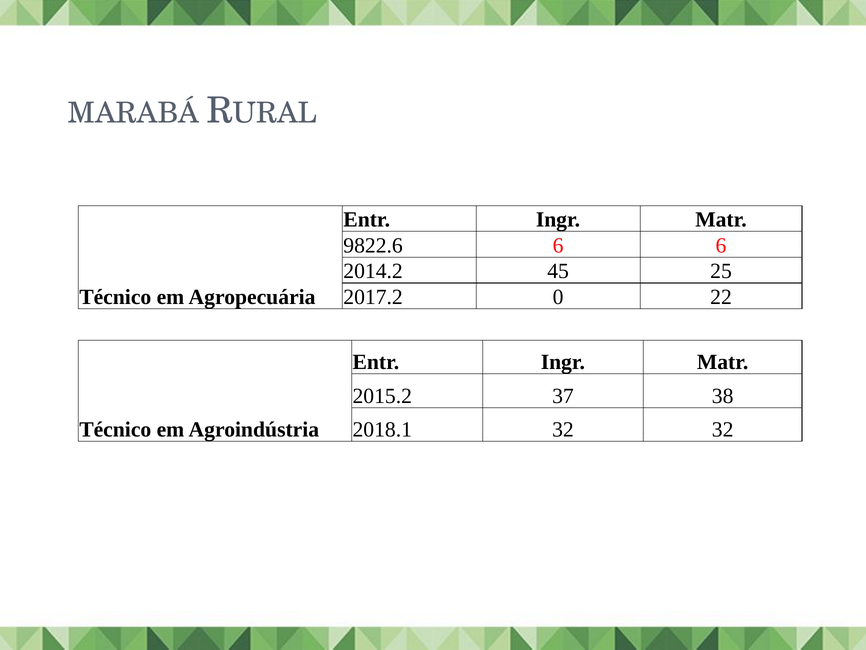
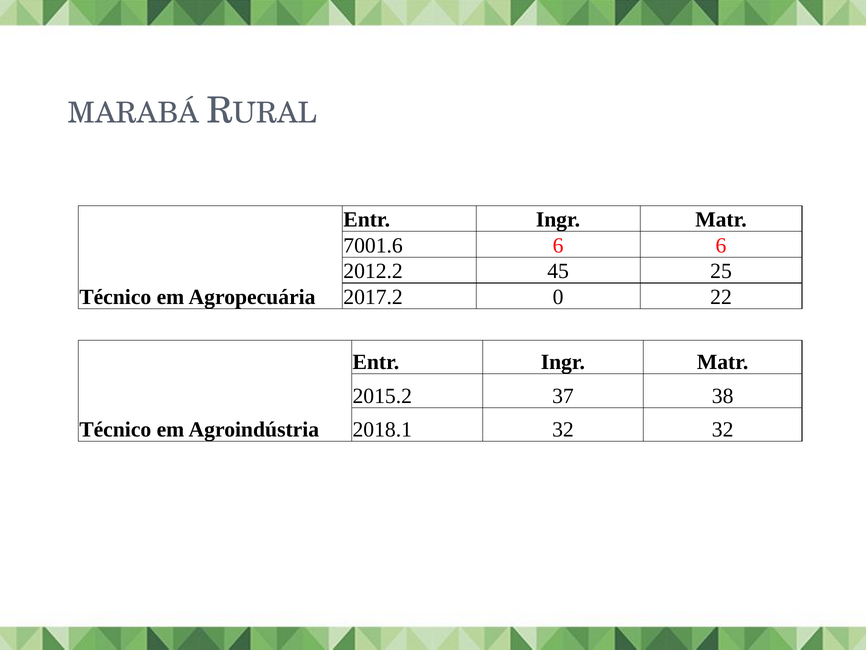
9822.6: 9822.6 -> 7001.6
2014.2: 2014.2 -> 2012.2
